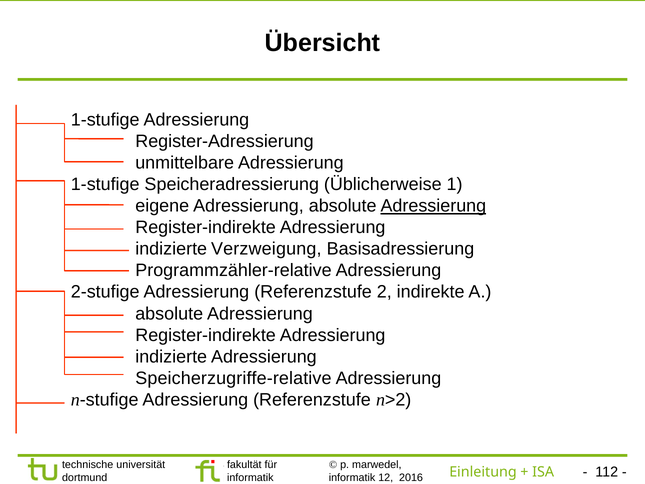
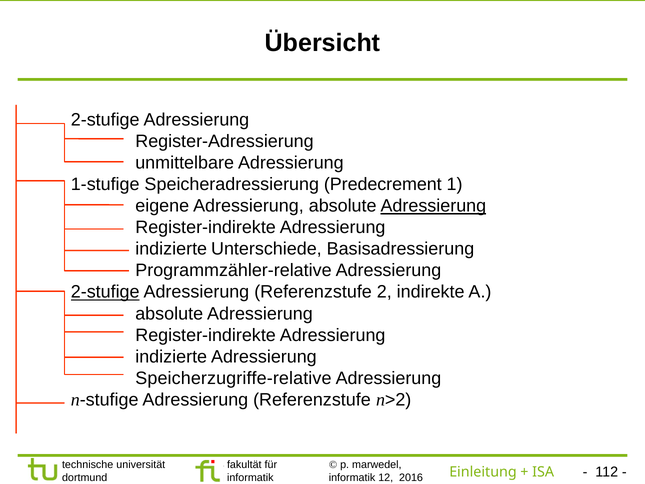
1-stufige at (105, 120): 1-stufige -> 2-stufige
Üblicherweise: Üblicherweise -> Predecrement
Verzweigung: Verzweigung -> Unterschiede
2-stufige at (105, 292) underline: none -> present
